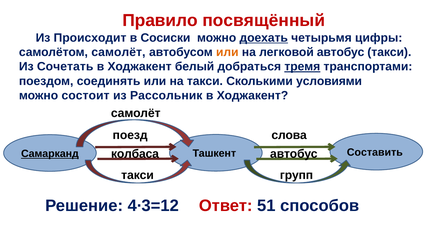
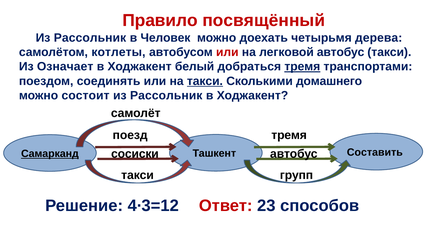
Происходит at (90, 38): Происходит -> Рассольник
Сосиски: Сосиски -> Человек
доехать underline: present -> none
цифры: цифры -> дерева
самолётом самолёт: самолёт -> котлеты
или at (227, 52) colour: orange -> red
Сочетать: Сочетать -> Означает
такси at (205, 81) underline: none -> present
условиями: условиями -> домашнего
слова at (289, 135): слова -> тремя
колбаса: колбаса -> сосиски
51: 51 -> 23
